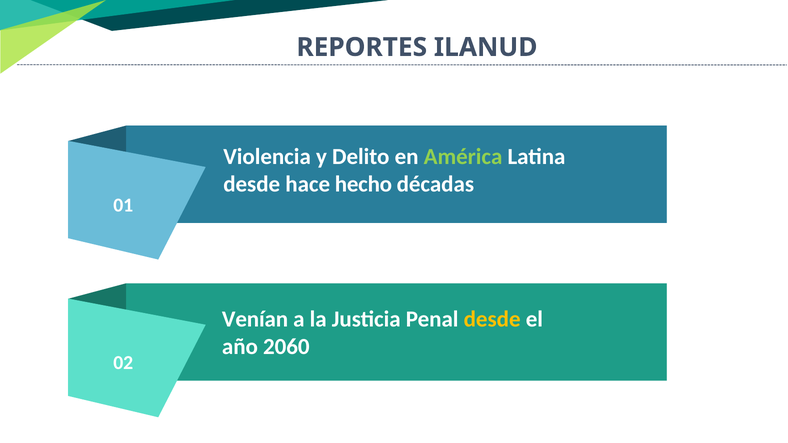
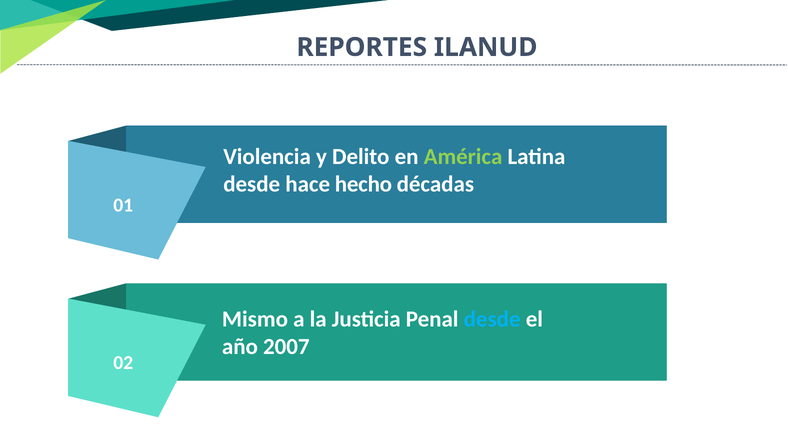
Venían: Venían -> Mismo
desde at (492, 319) colour: yellow -> light blue
2060: 2060 -> 2007
